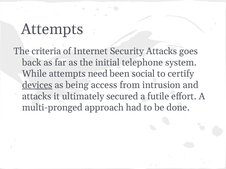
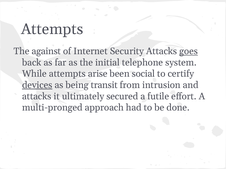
criteria: criteria -> against
goes underline: none -> present
need: need -> arise
access: access -> transit
